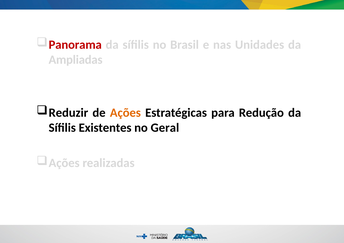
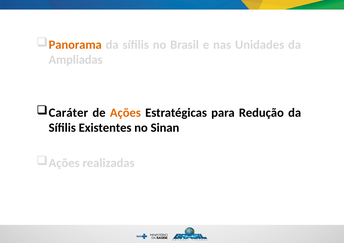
Panorama colour: red -> orange
Reduzir: Reduzir -> Caráter
Geral: Geral -> Sinan
